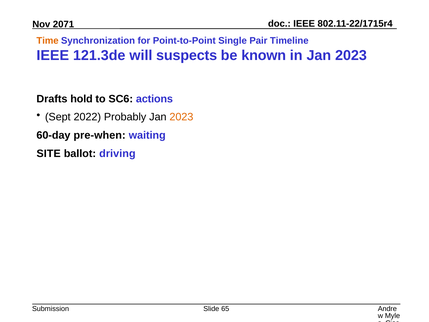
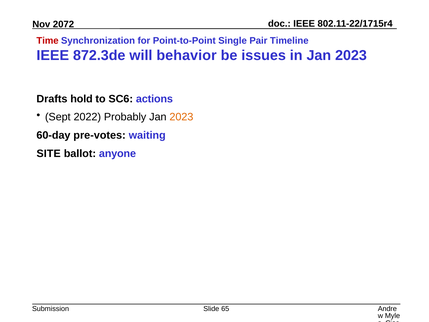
2071: 2071 -> 2072
Time colour: orange -> red
121.3de: 121.3de -> 872.3de
suspects: suspects -> behavior
known: known -> issues
pre-when: pre-when -> pre-votes
driving: driving -> anyone
